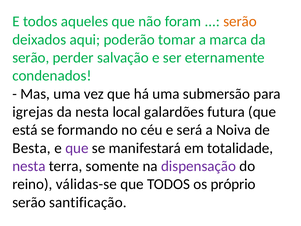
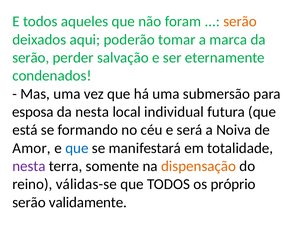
igrejas: igrejas -> esposa
galardões: galardões -> individual
Besta: Besta -> Amor
que at (77, 148) colour: purple -> blue
dispensação colour: purple -> orange
santificação: santificação -> validamente
